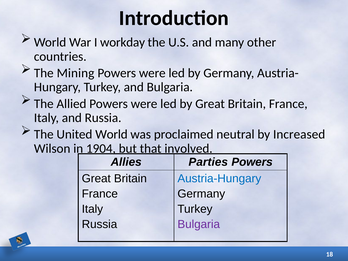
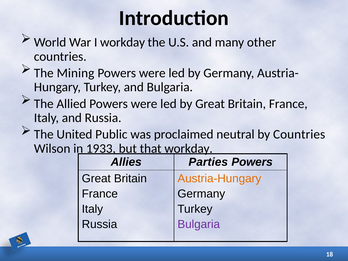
United World: World -> Public
by Increased: Increased -> Countries
1904: 1904 -> 1933
that involved: involved -> workday
Austria-Hungary colour: blue -> orange
